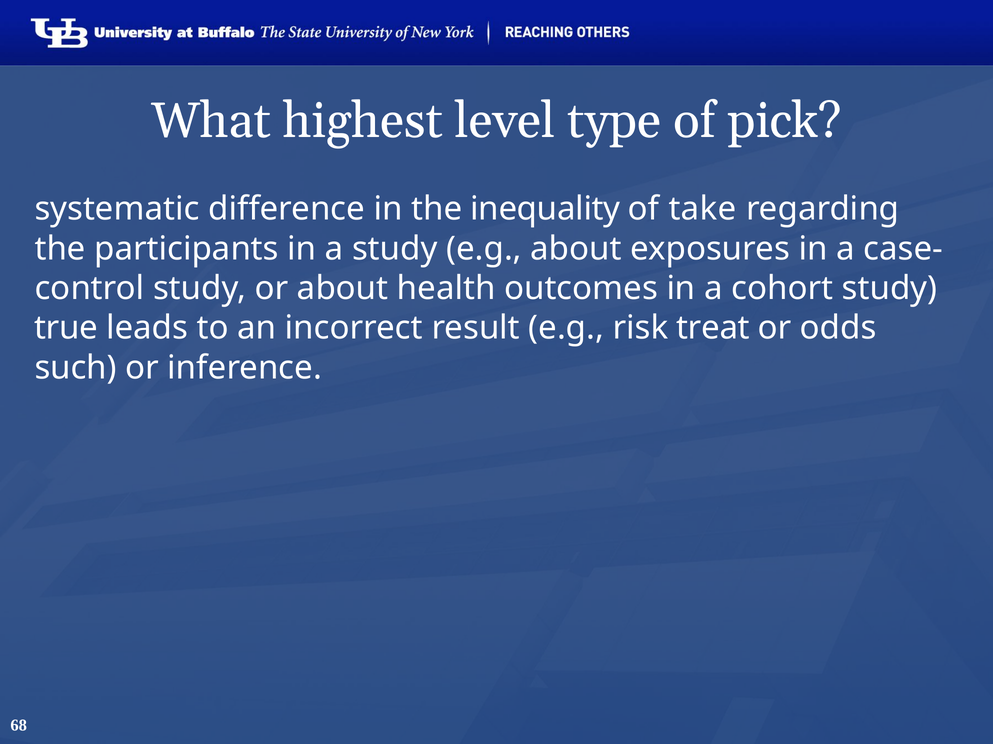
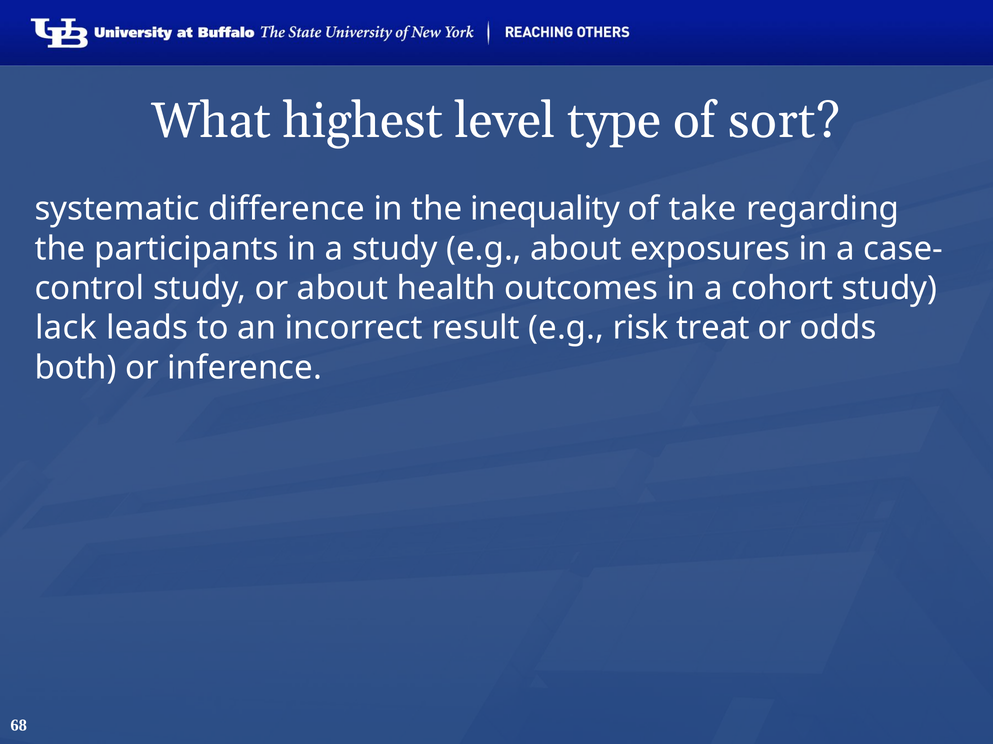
pick: pick -> sort
true: true -> lack
such: such -> both
